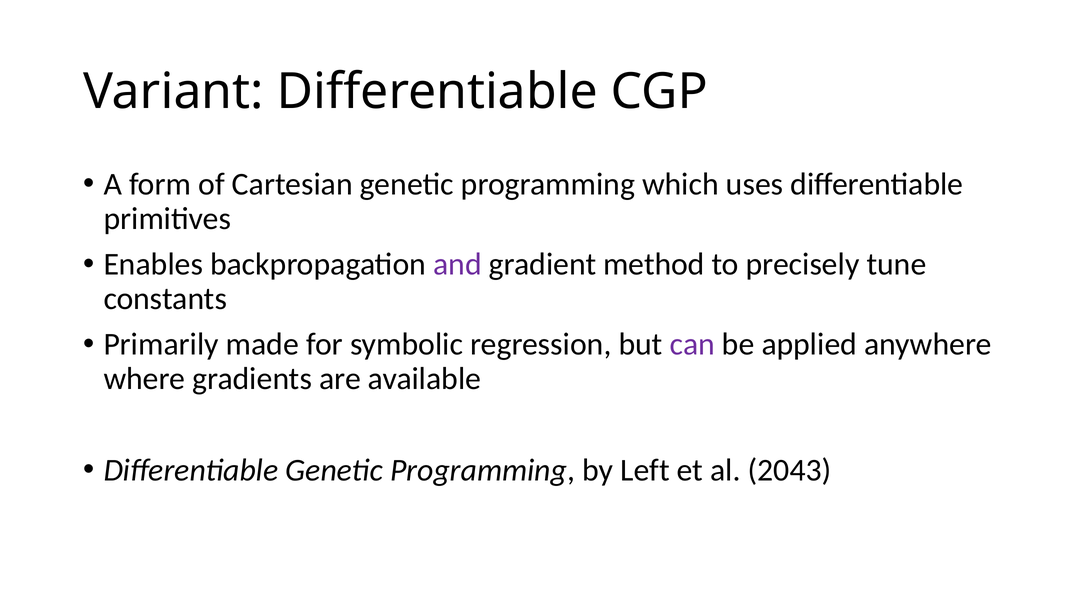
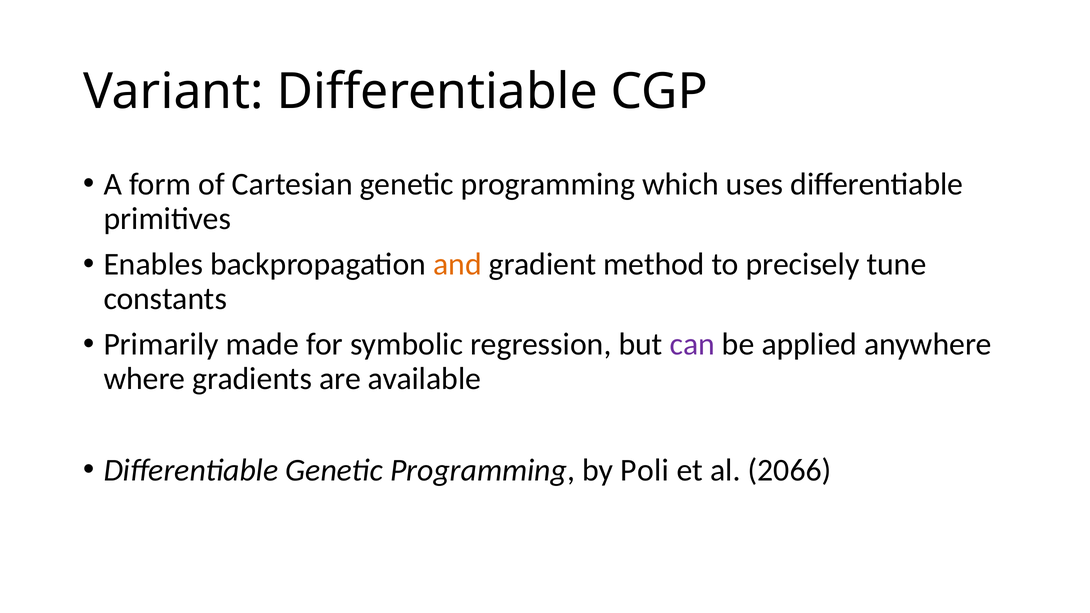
and colour: purple -> orange
Left: Left -> Poli
2043: 2043 -> 2066
